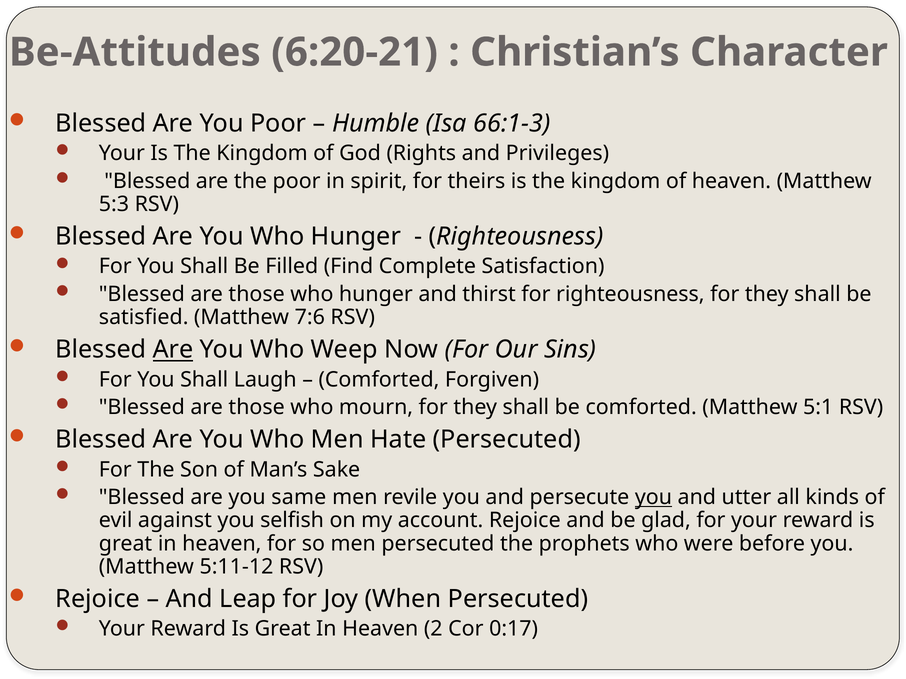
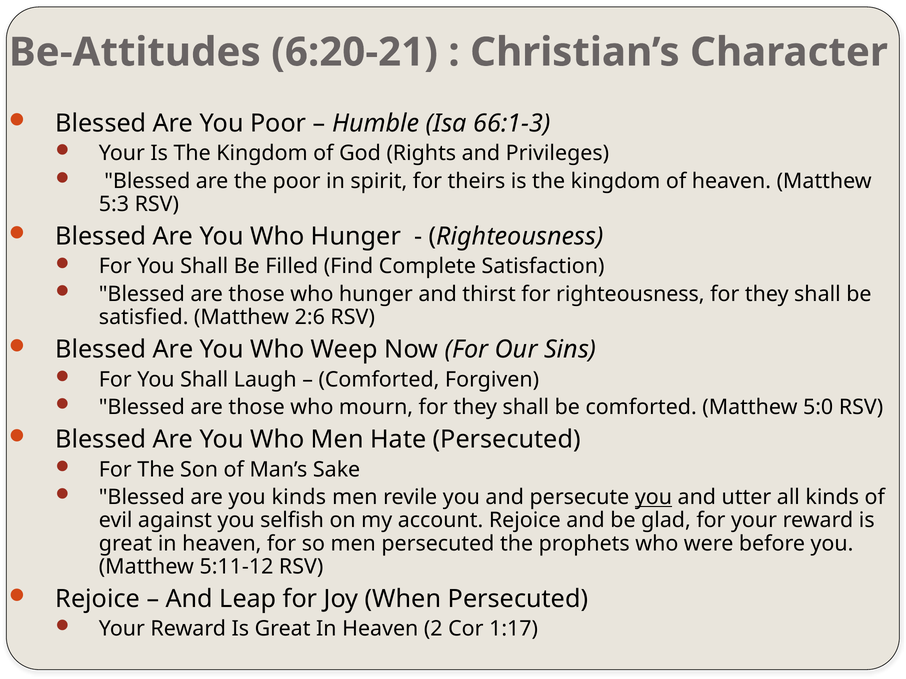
7:6: 7:6 -> 2:6
Are at (173, 350) underline: present -> none
5:1: 5:1 -> 5:0
you same: same -> kinds
0:17: 0:17 -> 1:17
